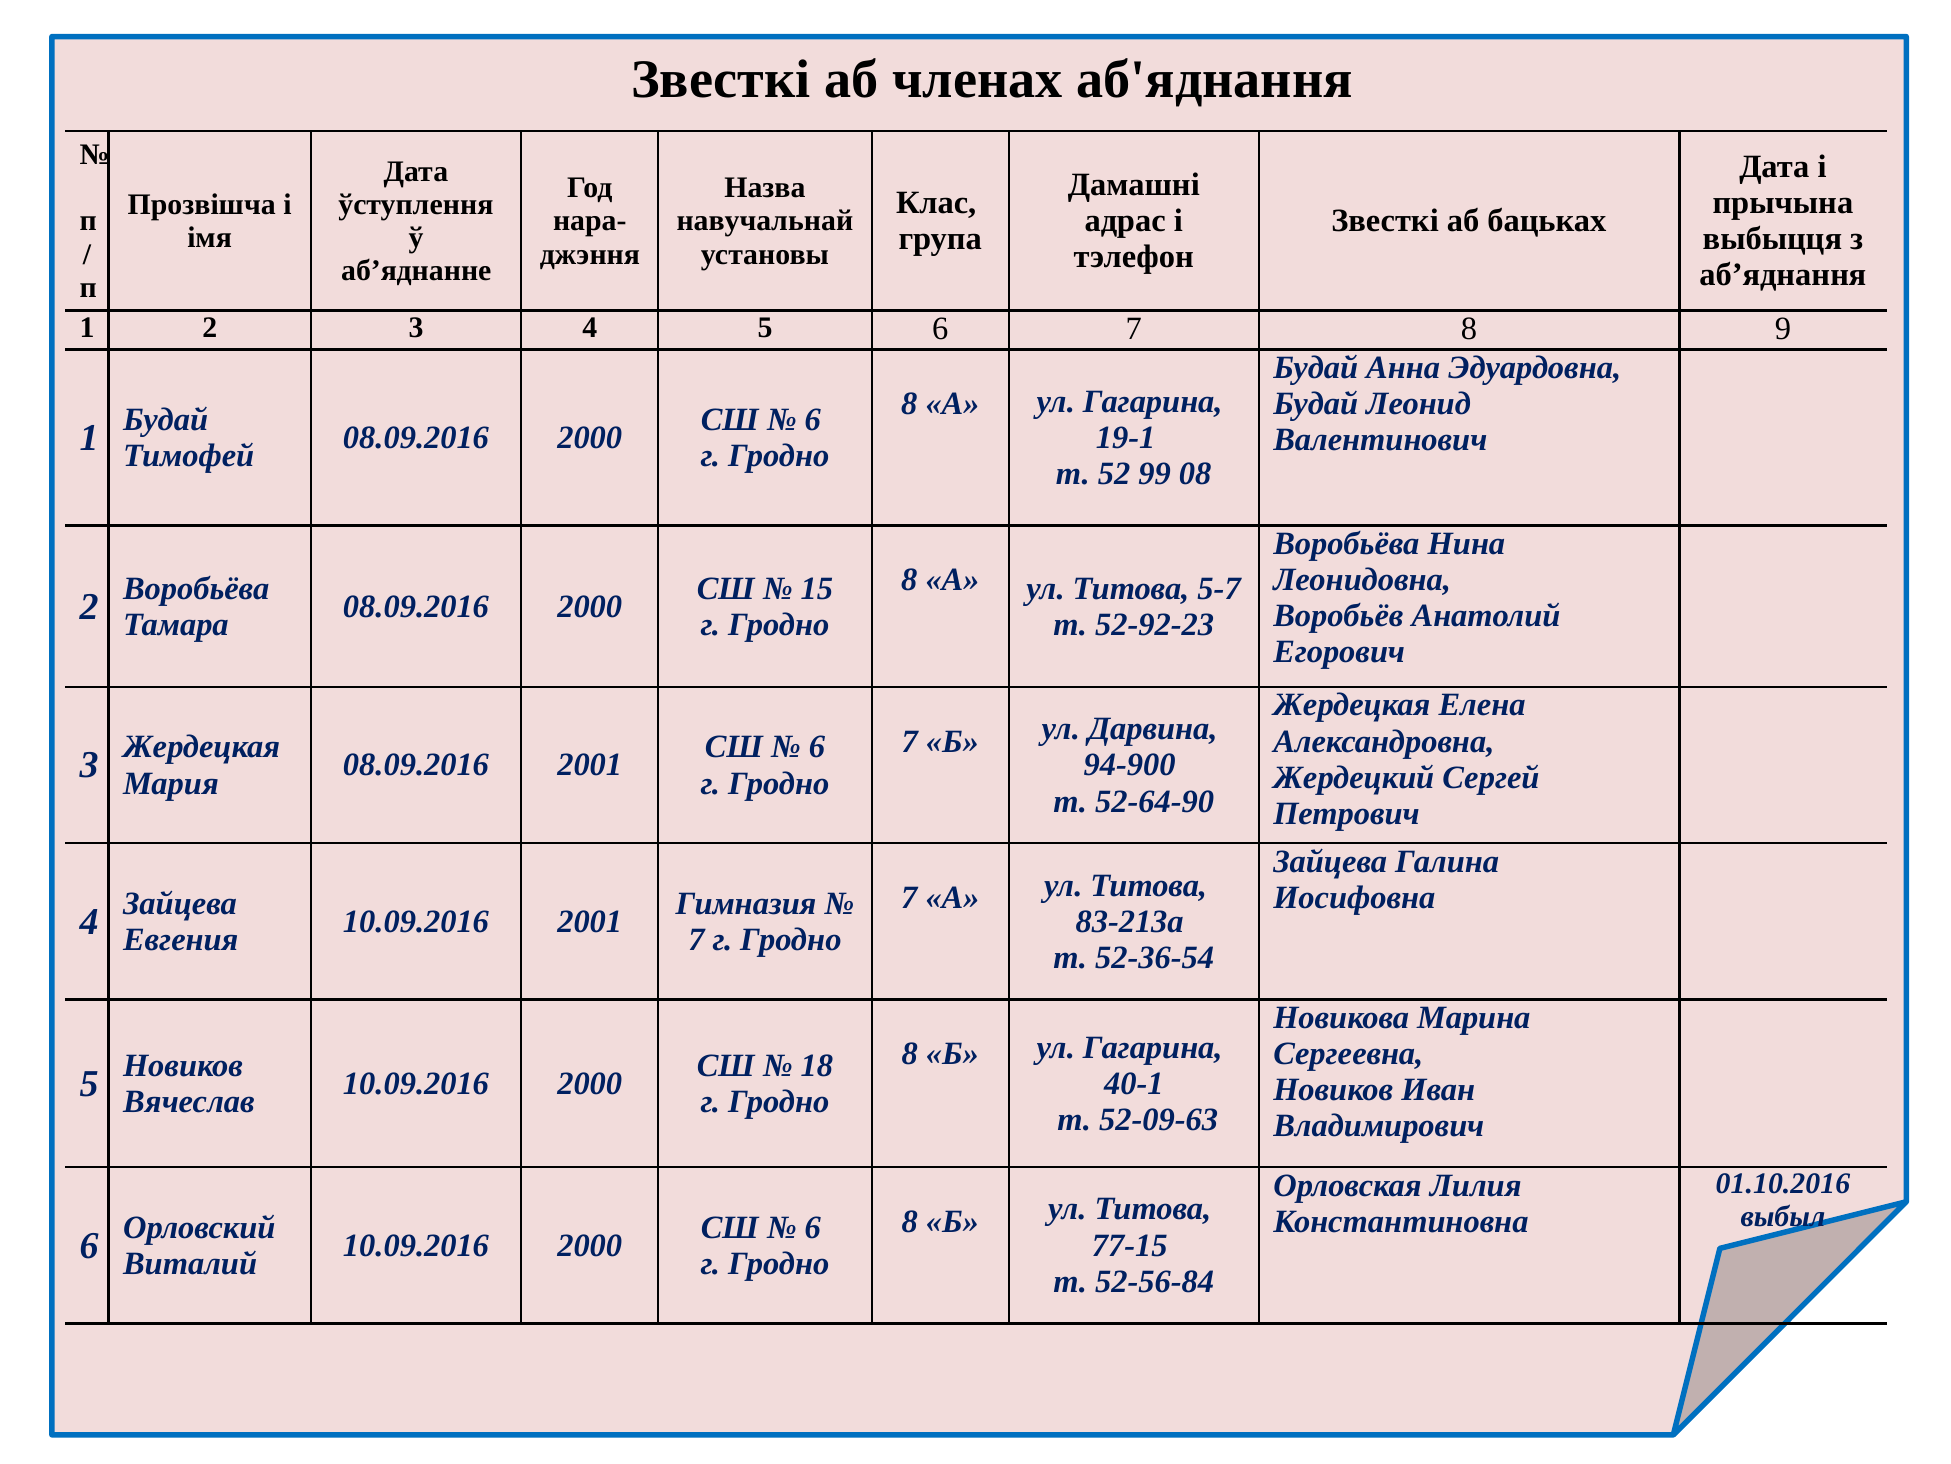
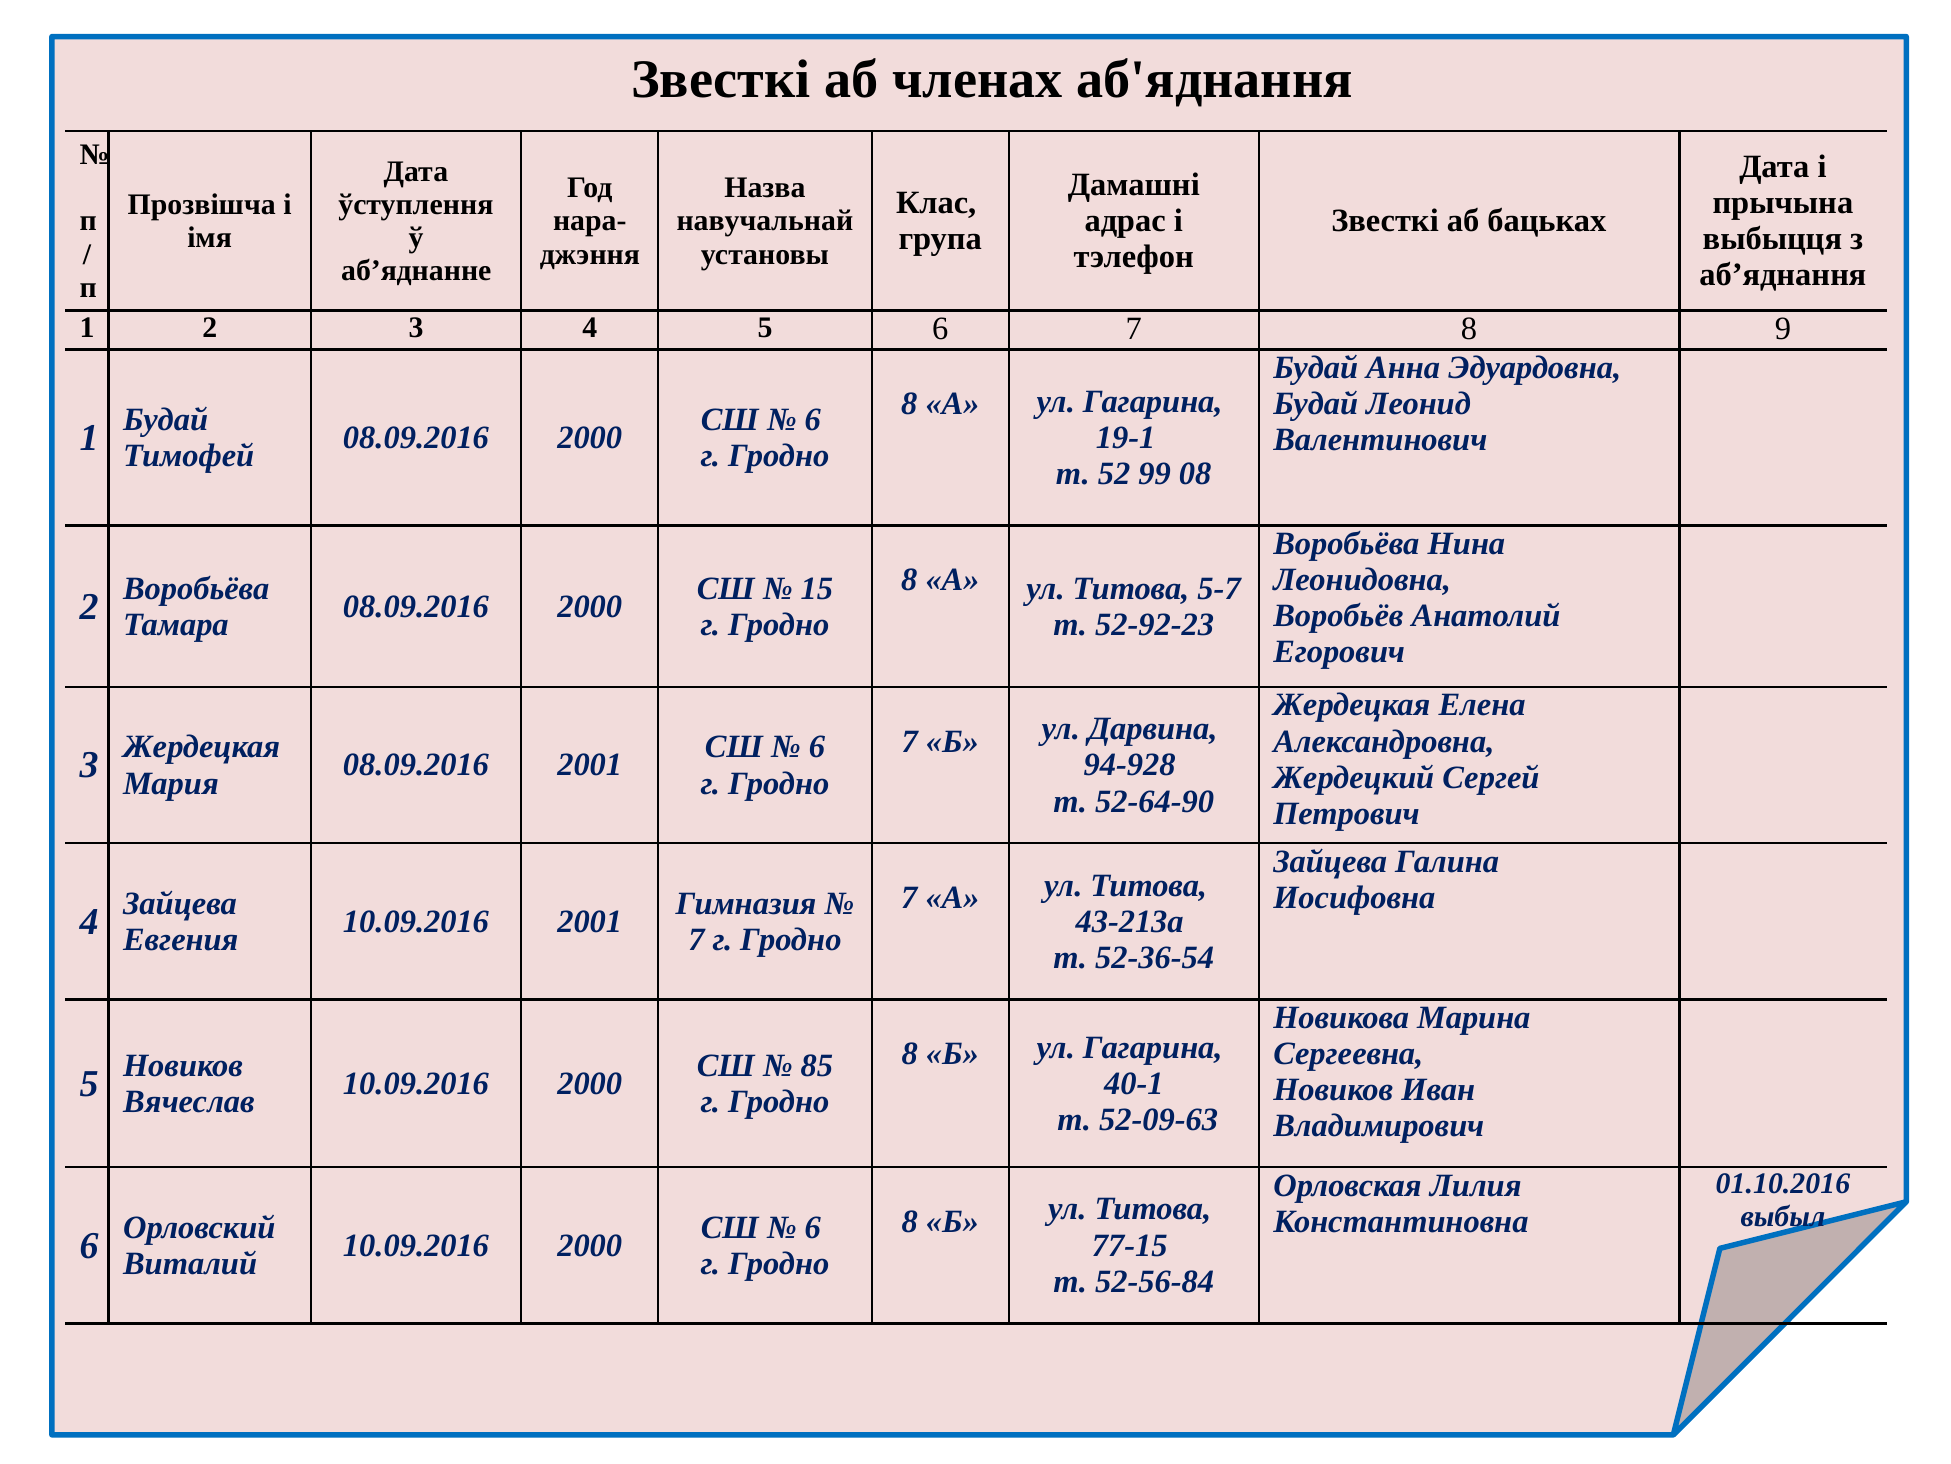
94-900: 94-900 -> 94-928
83-213а: 83-213а -> 43-213а
18: 18 -> 85
